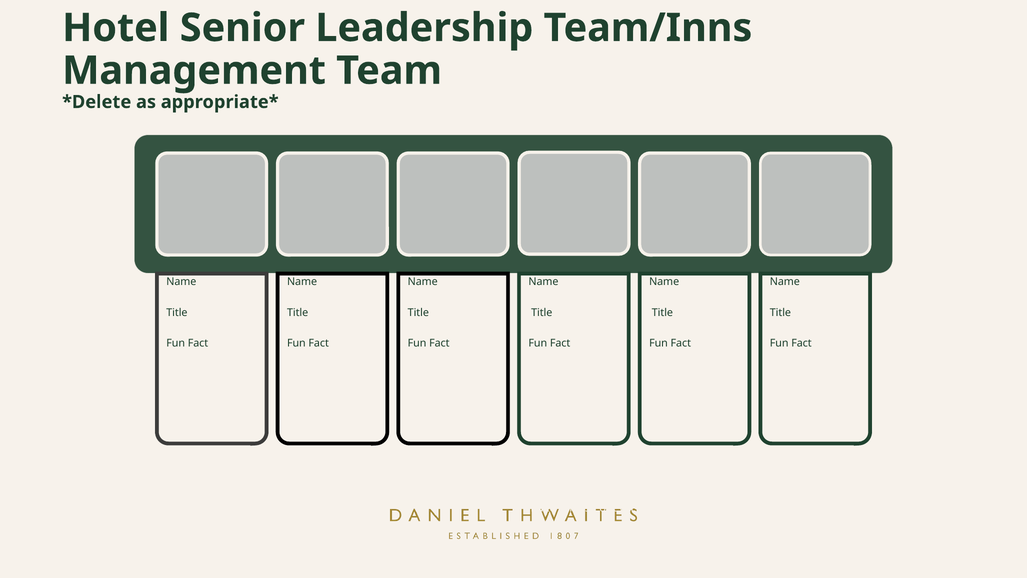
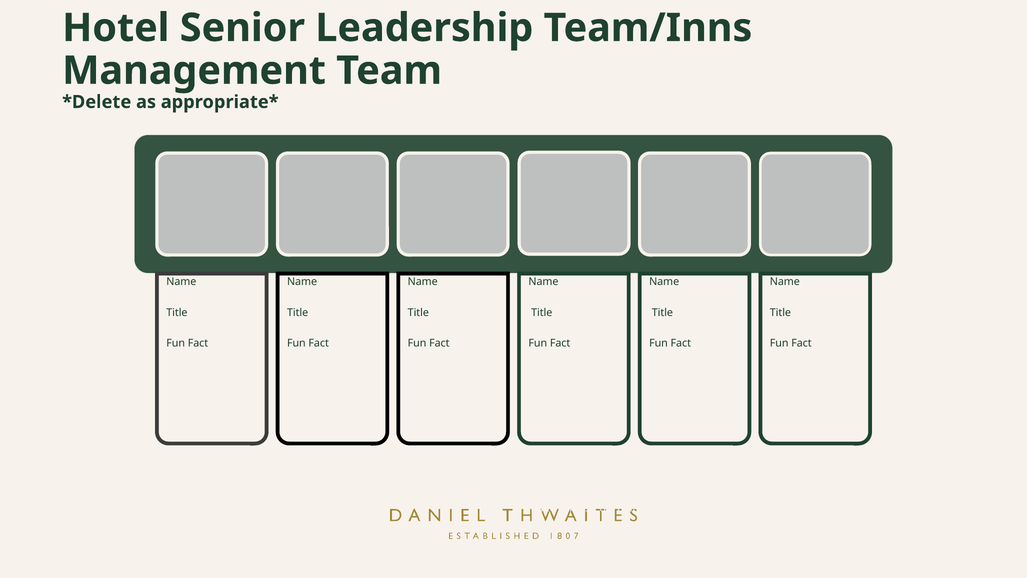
of every: every -> really
